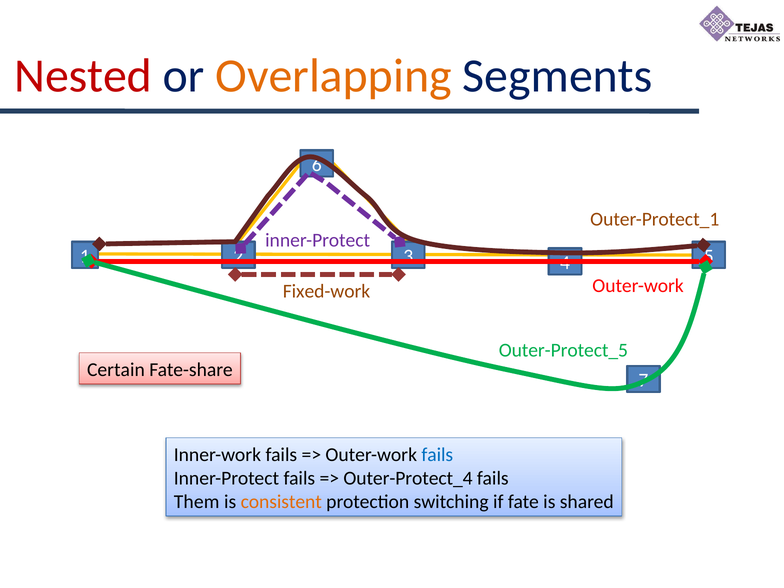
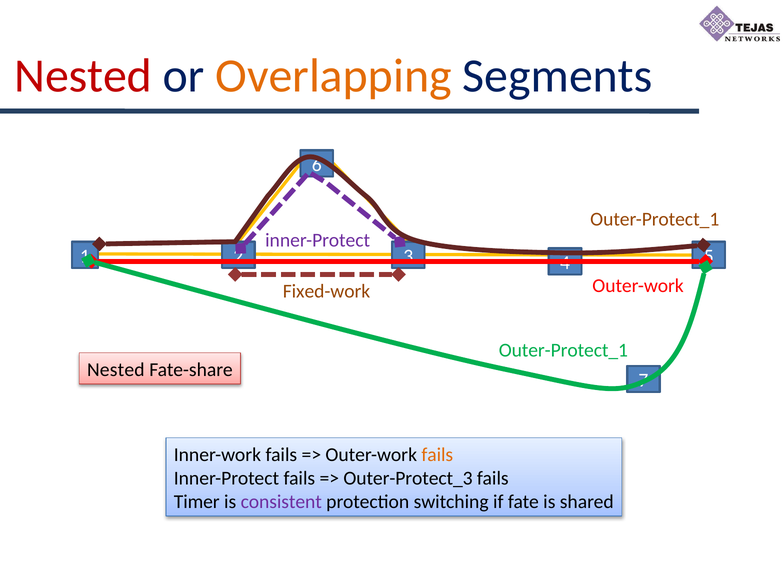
Outer-Protect_5 at (563, 350): Outer-Protect_5 -> Outer-Protect_1
Certain at (116, 370): Certain -> Nested
fails at (437, 455) colour: blue -> orange
Outer-Protect_4: Outer-Protect_4 -> Outer-Protect_3
Them: Them -> Timer
consistent colour: orange -> purple
